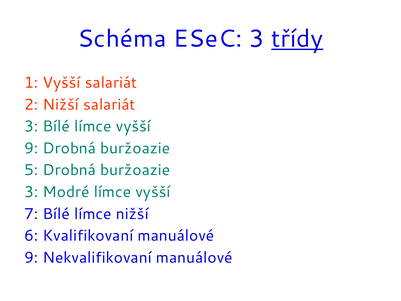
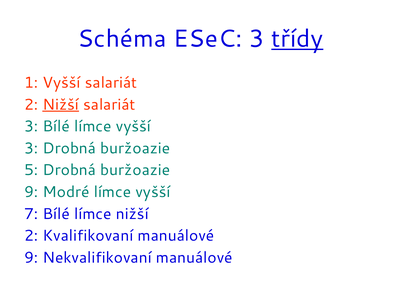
Nižší at (61, 104) underline: none -> present
9 at (31, 148): 9 -> 3
3 at (31, 192): 3 -> 9
6 at (31, 236): 6 -> 2
